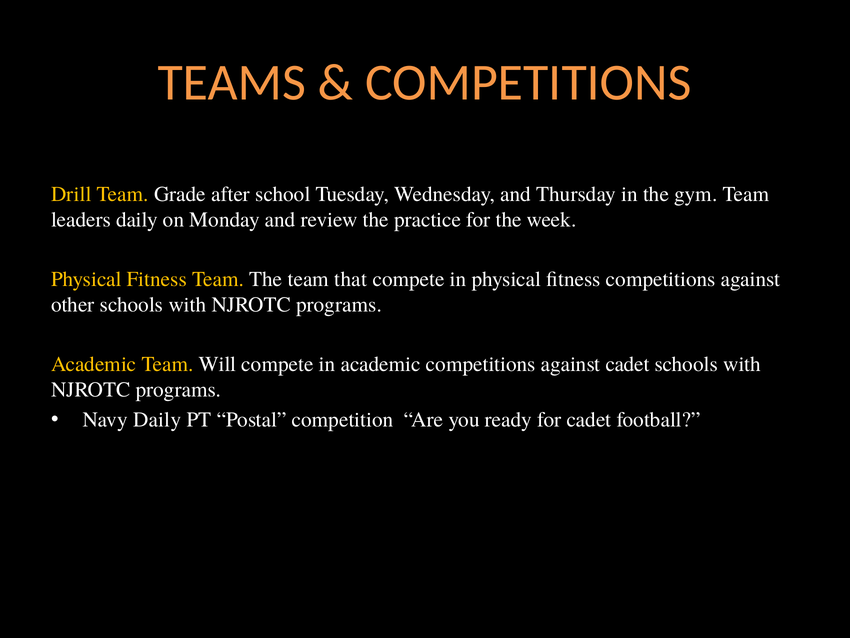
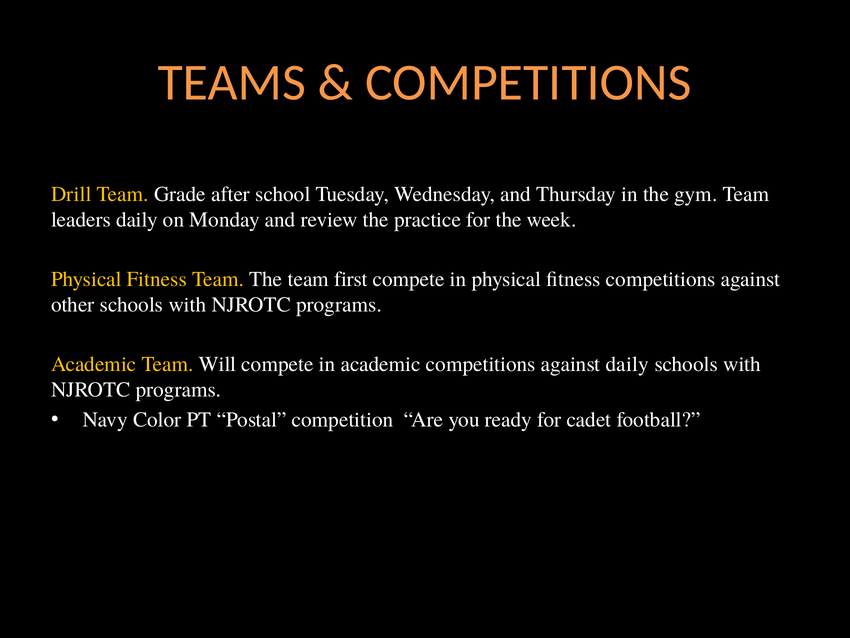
that: that -> first
against cadet: cadet -> daily
Navy Daily: Daily -> Color
